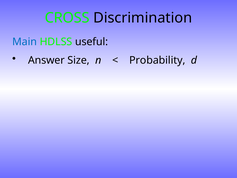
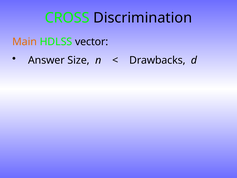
Main colour: blue -> orange
useful: useful -> vector
Probability: Probability -> Drawbacks
